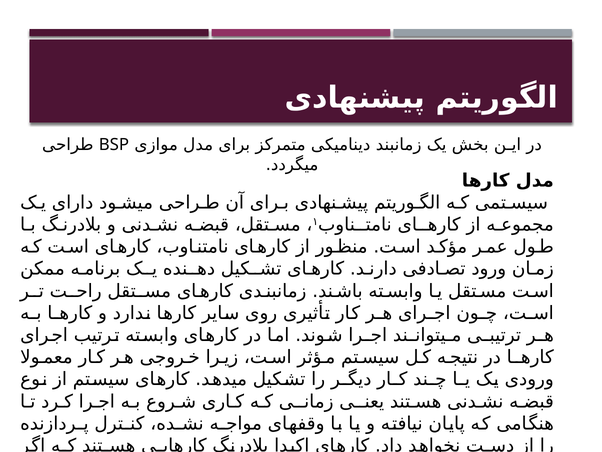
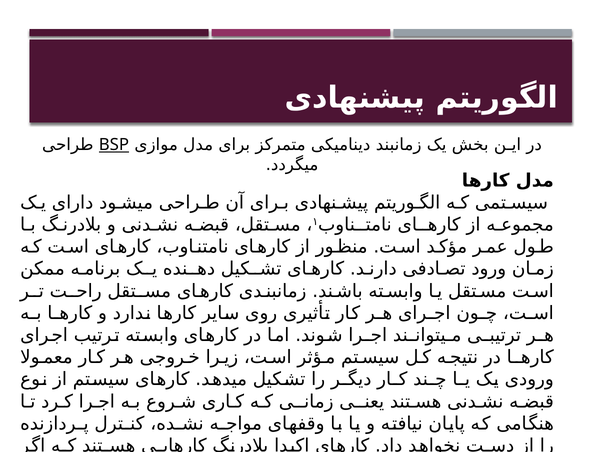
BSP underline: none -> present
